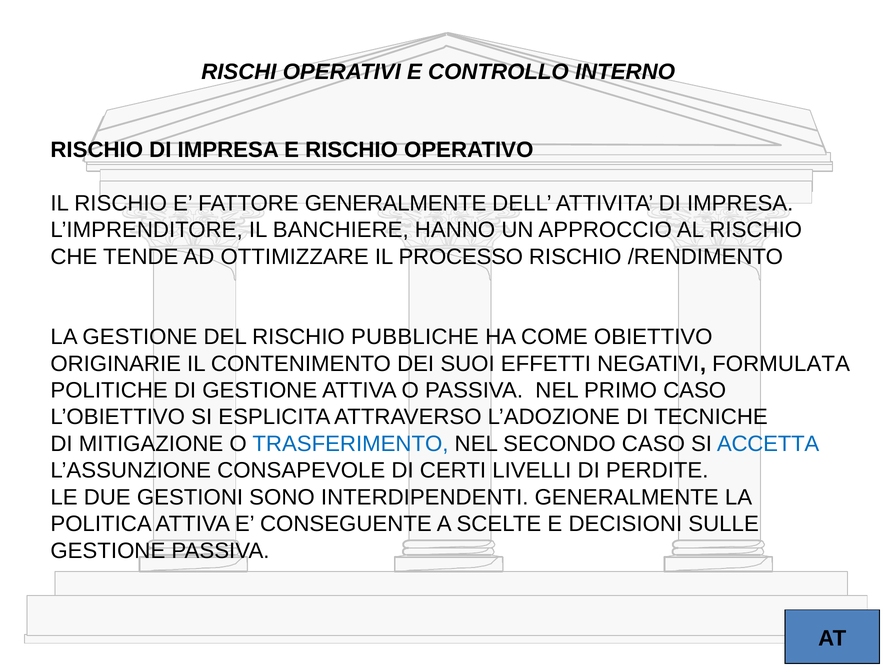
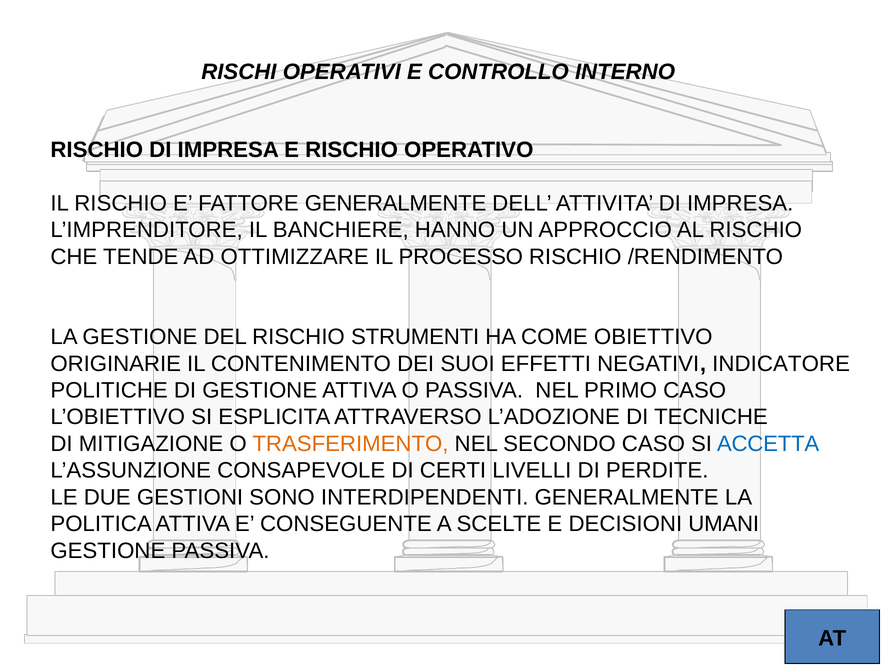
PUBBLICHE: PUBBLICHE -> STRUMENTI
FORMULATA: FORMULATA -> INDICATORE
TRASFERIMENTO colour: blue -> orange
SULLE: SULLE -> UMANI
